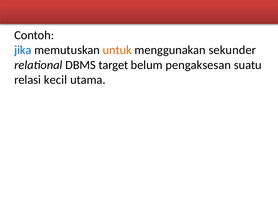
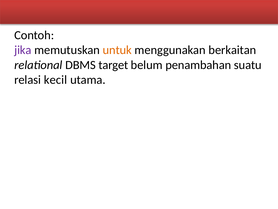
jika colour: blue -> purple
sekunder: sekunder -> berkaitan
pengaksesan: pengaksesan -> penambahan
